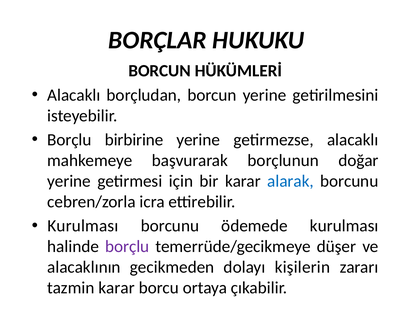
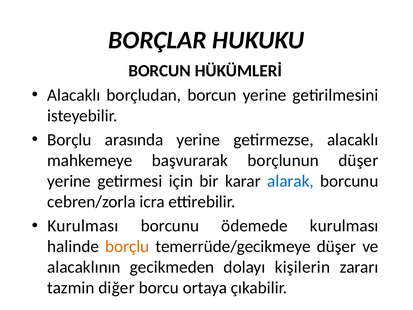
birbirine: birbirine -> arasında
borçlunun doğar: doğar -> düşer
borçlu at (127, 246) colour: purple -> orange
tazmin karar: karar -> diğer
